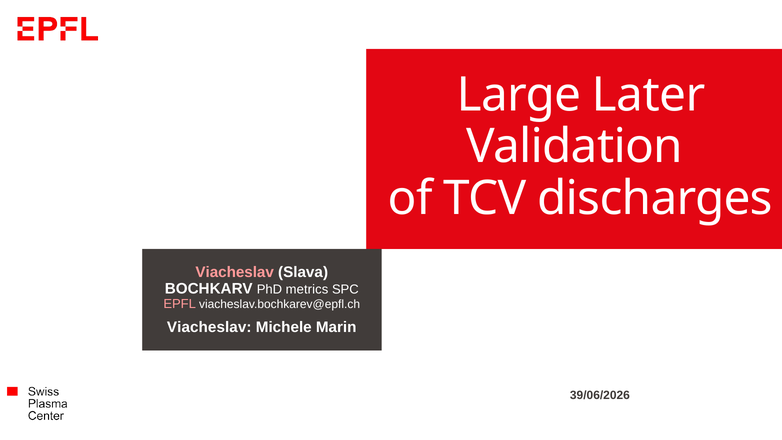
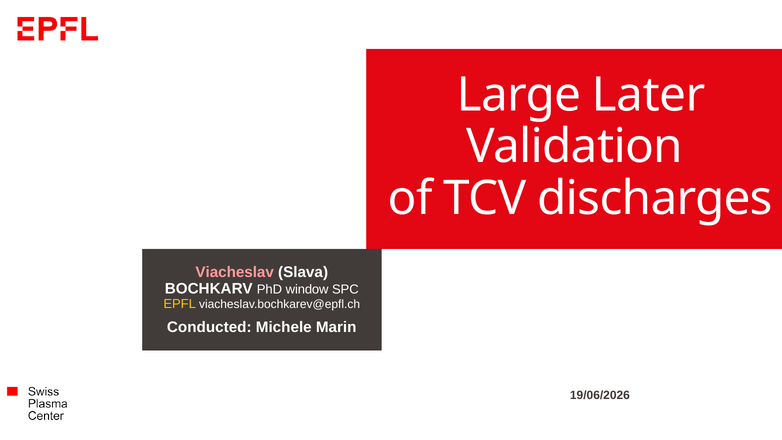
metrics: metrics -> window
EPFL colour: pink -> yellow
Viacheslav at (209, 327): Viacheslav -> Conducted
39/06/2026: 39/06/2026 -> 19/06/2026
